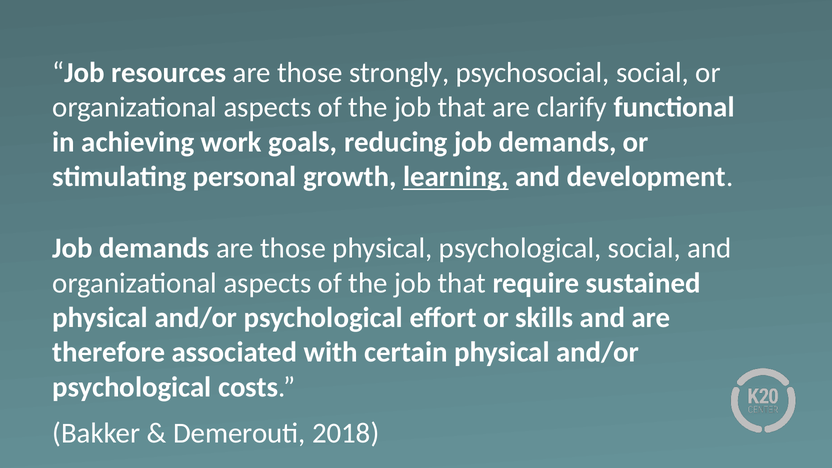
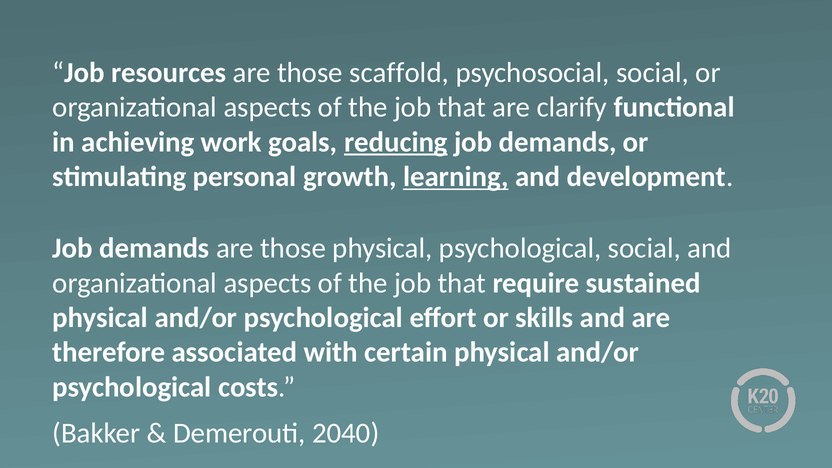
strongly: strongly -> scaffold
reducing underline: none -> present
2018: 2018 -> 2040
